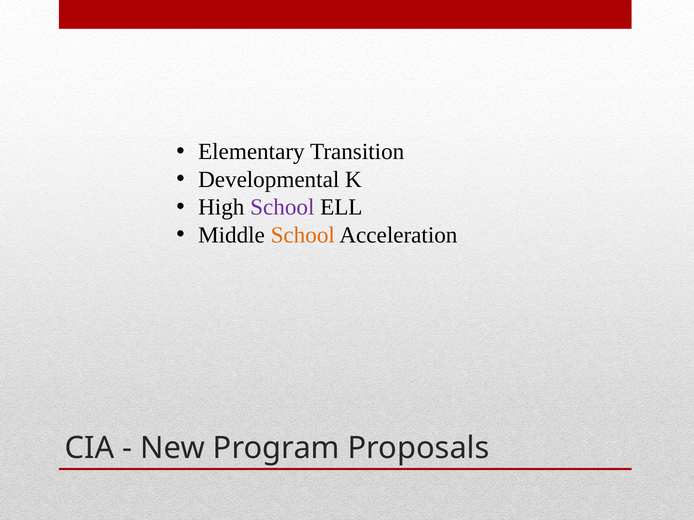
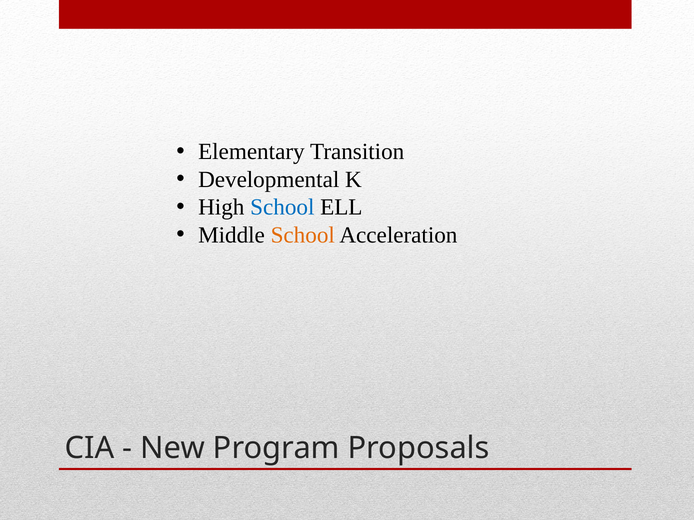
School at (282, 207) colour: purple -> blue
